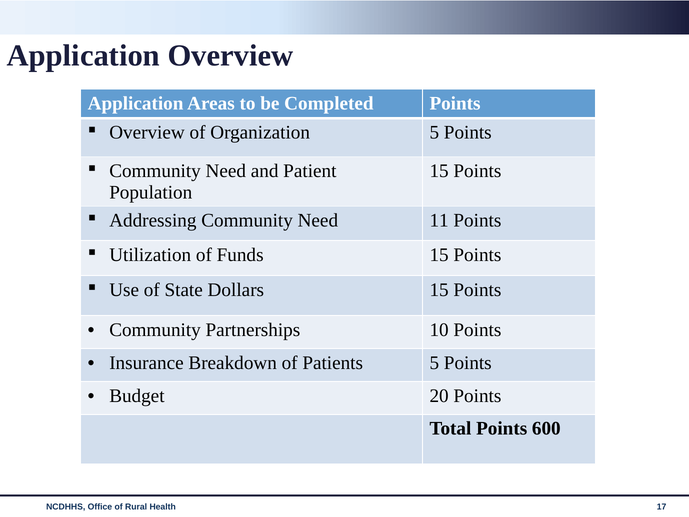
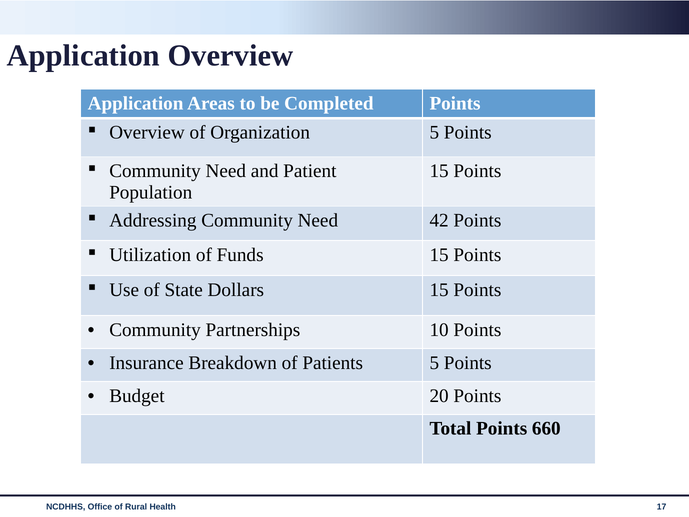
11: 11 -> 42
600: 600 -> 660
